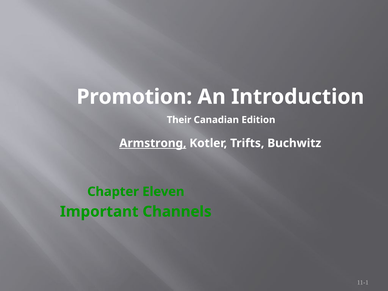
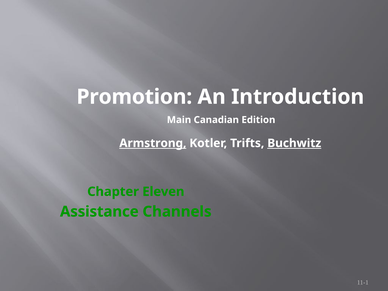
Their: Their -> Main
Buchwitz underline: none -> present
Important: Important -> Assistance
